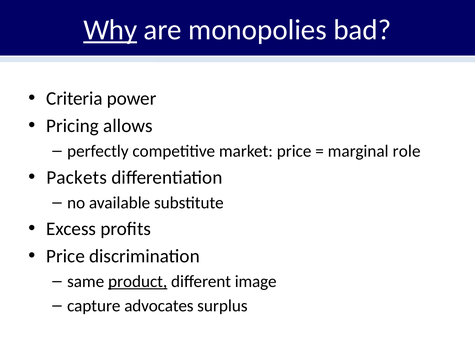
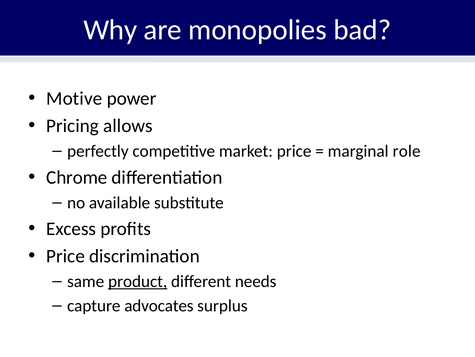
Why underline: present -> none
Criteria: Criteria -> Motive
Packets: Packets -> Chrome
image: image -> needs
